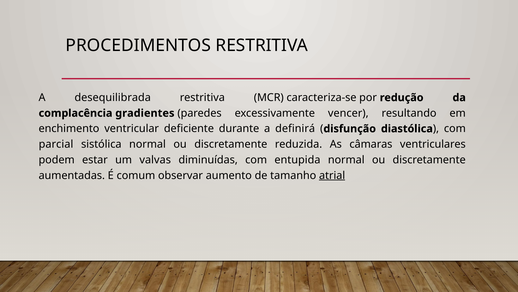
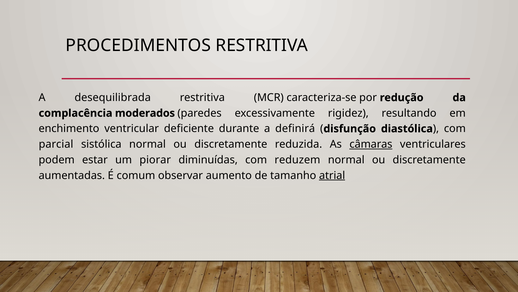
gradientes: gradientes -> moderados
vencer: vencer -> rigidez
câmaras underline: none -> present
valvas: valvas -> piorar
entupida: entupida -> reduzem
